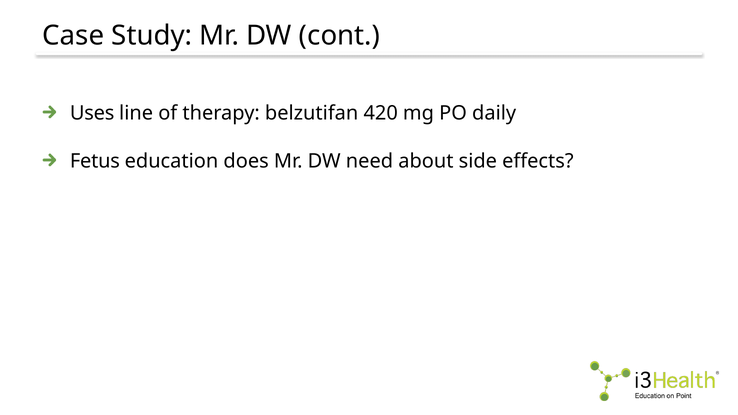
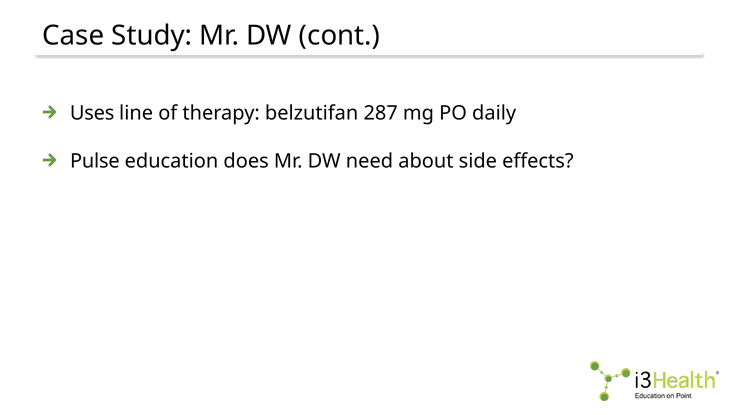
420: 420 -> 287
Fetus: Fetus -> Pulse
